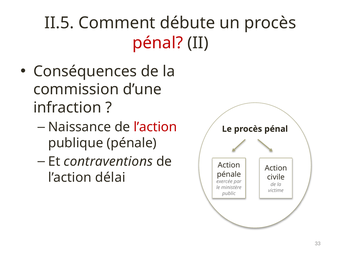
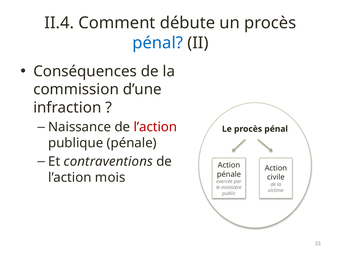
II.5: II.5 -> II.4
pénal at (158, 43) colour: red -> blue
délai: délai -> mois
